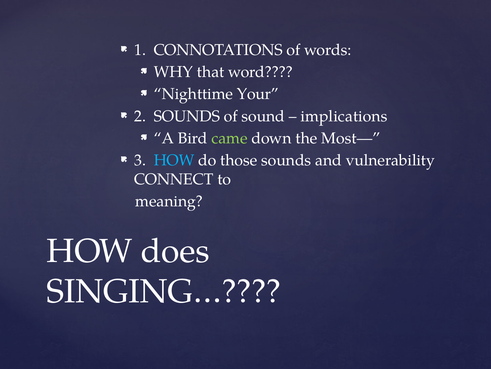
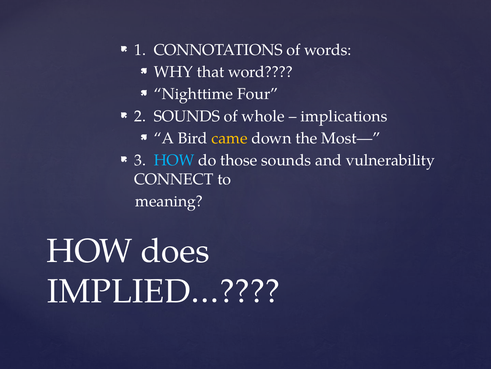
Your: Your -> Four
sound: sound -> whole
came colour: light green -> yellow
SINGING…: SINGING… -> IMPLIED…
